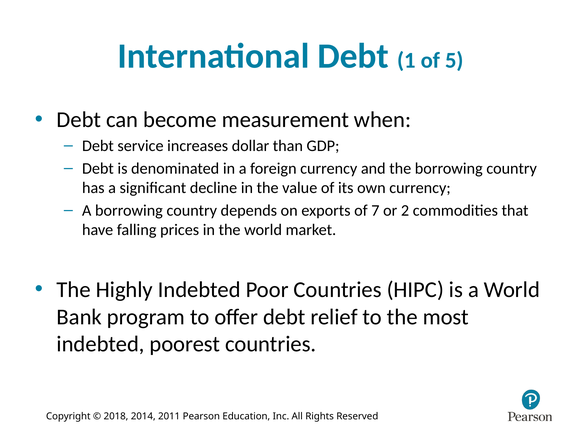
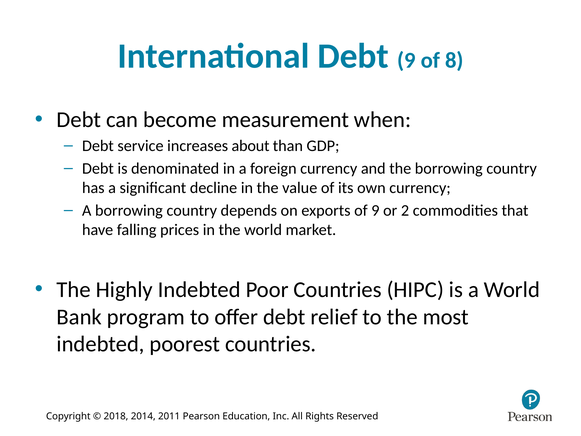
Debt 1: 1 -> 9
5: 5 -> 8
dollar: dollar -> about
of 7: 7 -> 9
